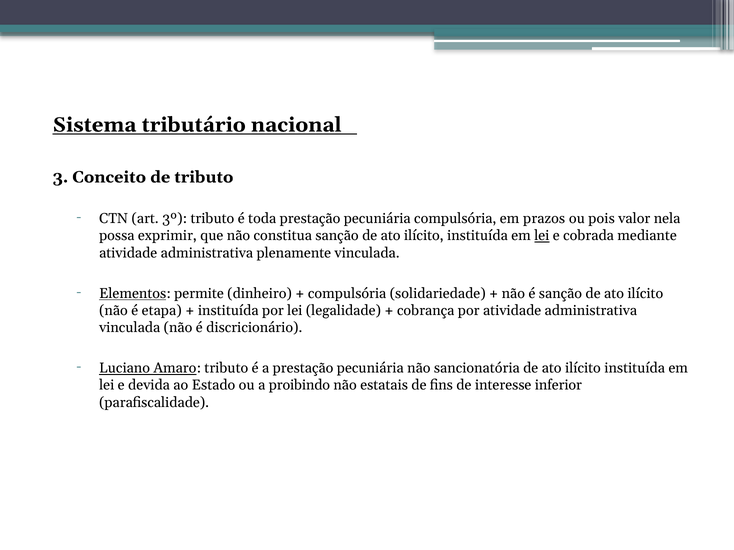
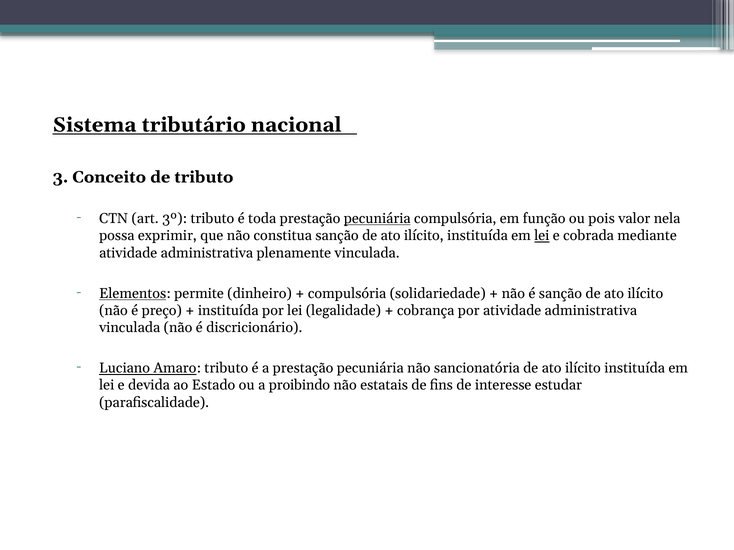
pecuniária at (377, 219) underline: none -> present
prazos: prazos -> função
etapa: etapa -> preço
inferior: inferior -> estudar
